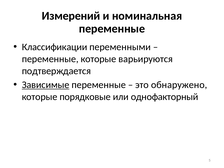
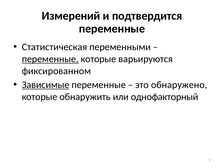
номинальная: номинальная -> подтвердится
Классификации: Классификации -> Статистическая
переменные at (50, 59) underline: none -> present
подтверждается: подтверждается -> фиксированном
порядковые: порядковые -> обнаружить
